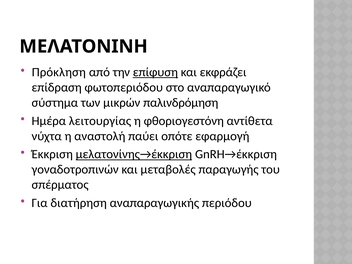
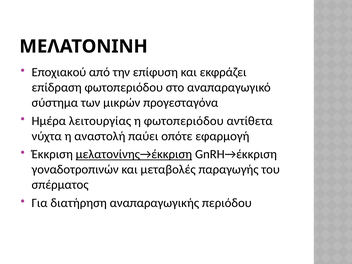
Πρόκληση: Πρόκληση -> Εποχιακού
επίφυση underline: present -> none
παλινδρόμηση: παλινδρόμηση -> προγεσταγόνα
η φθοριογεστόνη: φθοριογεστόνη -> φωτοπεριόδου
